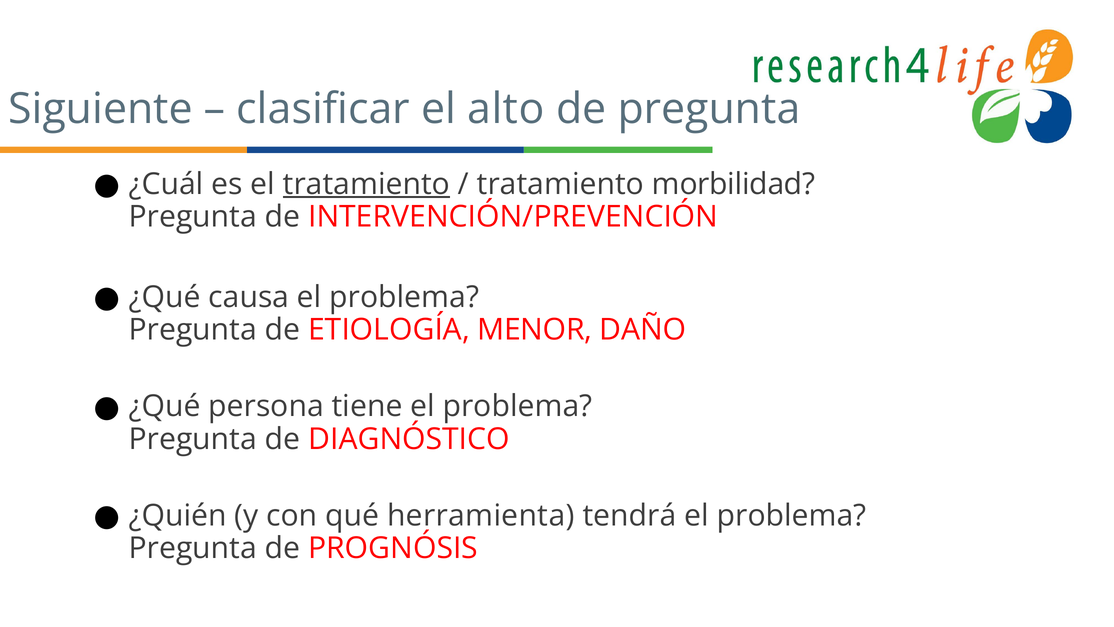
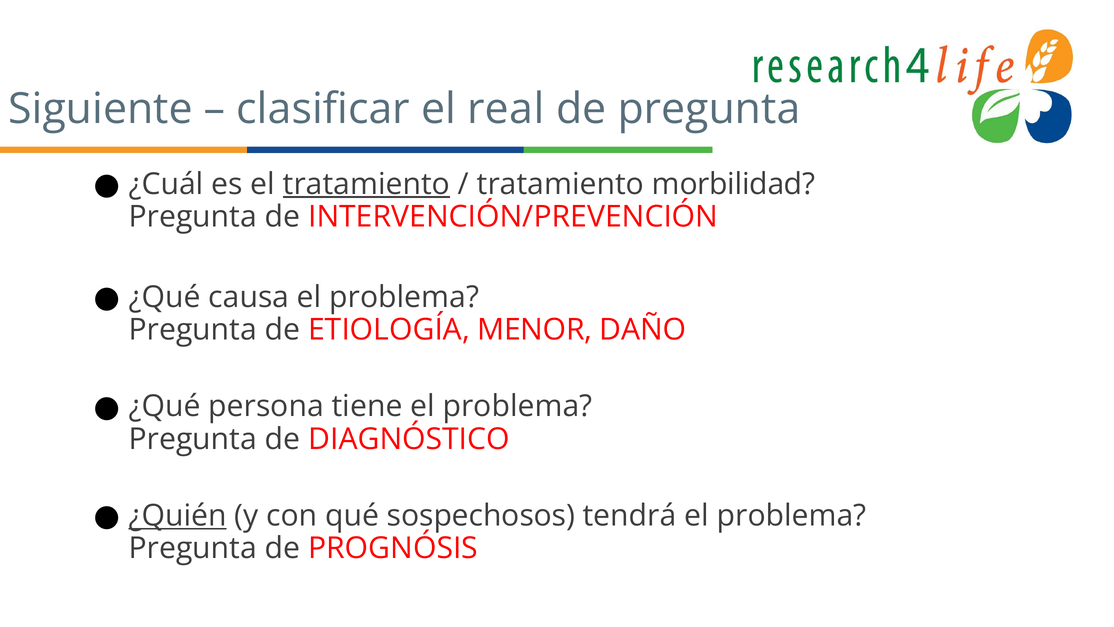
alto: alto -> real
¿Quién underline: none -> present
herramienta: herramienta -> sospechosos
